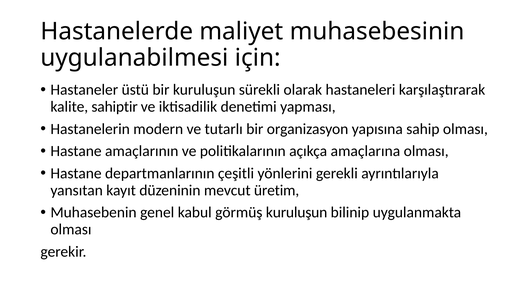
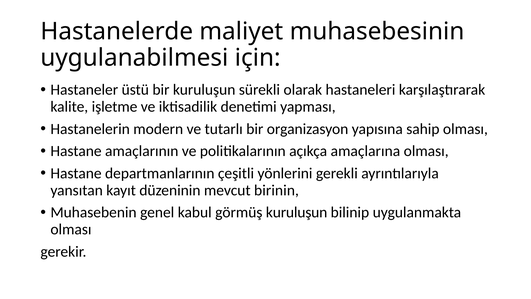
sahiptir: sahiptir -> işletme
üretim: üretim -> birinin
